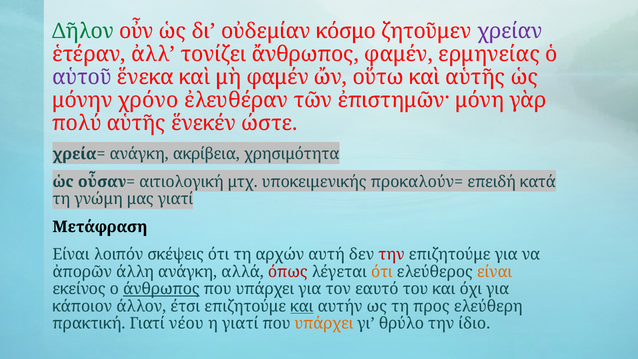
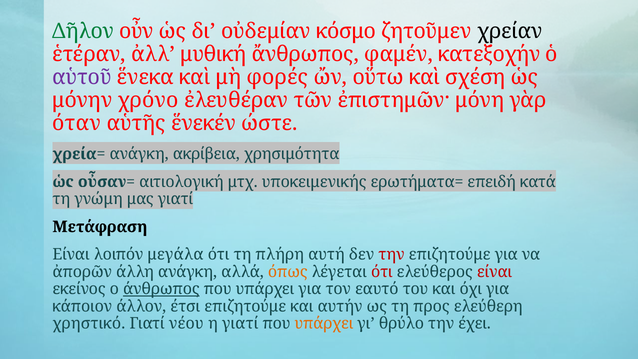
χρείαν colour: purple -> black
τονίζει: τονίζει -> μυθική
ερμηνείας: ερμηνείας -> κατεξοχήν
μὴ φαμέν: φαμέν -> φορές
καὶ αὑτῆς: αὑτῆς -> σχέση
πολύ: πολύ -> όταν
προκαλούν=: προκαλούν= -> ερωτήματα=
σκέψεις: σκέψεις -> μεγάλα
αρχών: αρχών -> πλήρη
όπως colour: red -> orange
ότι at (382, 272) colour: orange -> red
είναι at (495, 272) colour: orange -> red
και at (302, 306) underline: present -> none
πρακτική: πρακτική -> χρηστικό
ίδιο: ίδιο -> έχει
